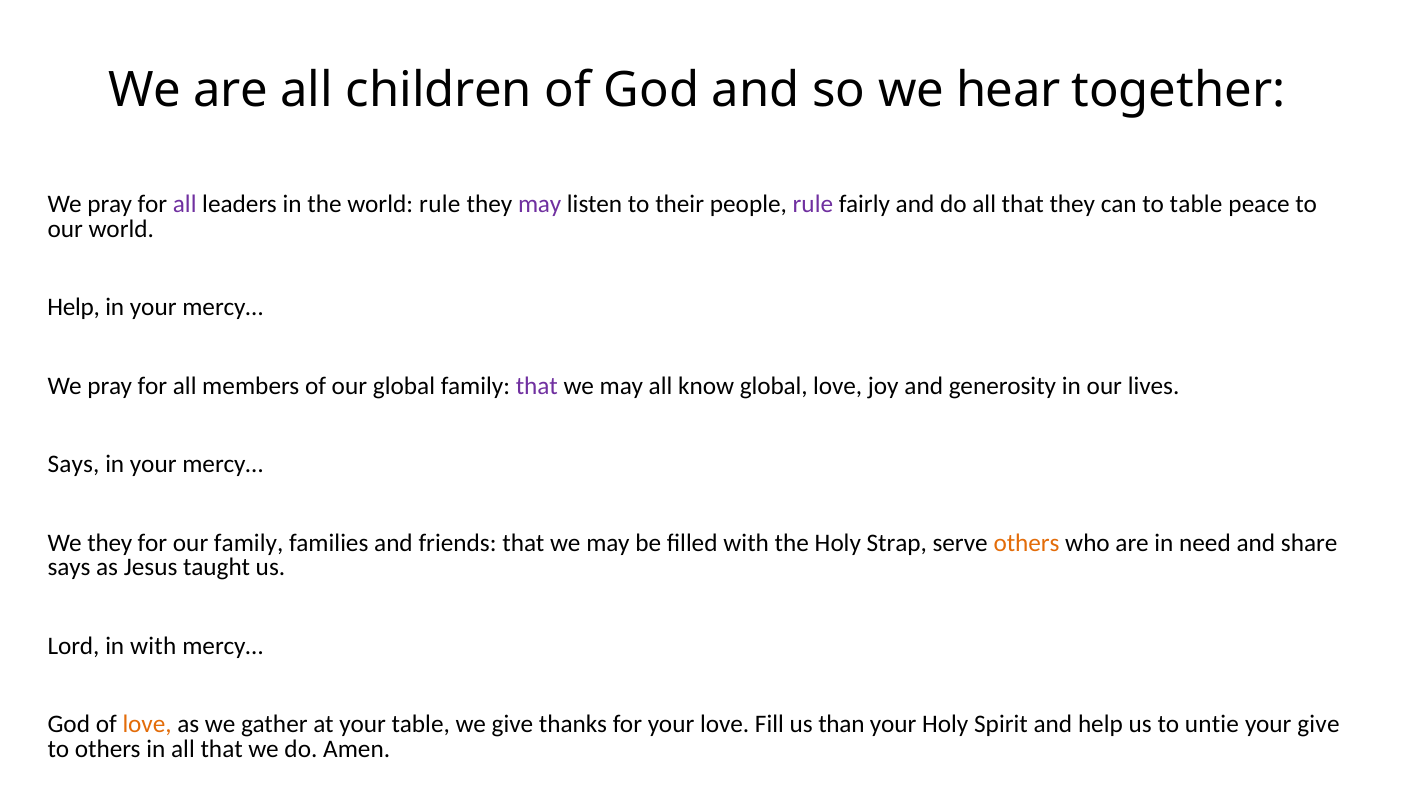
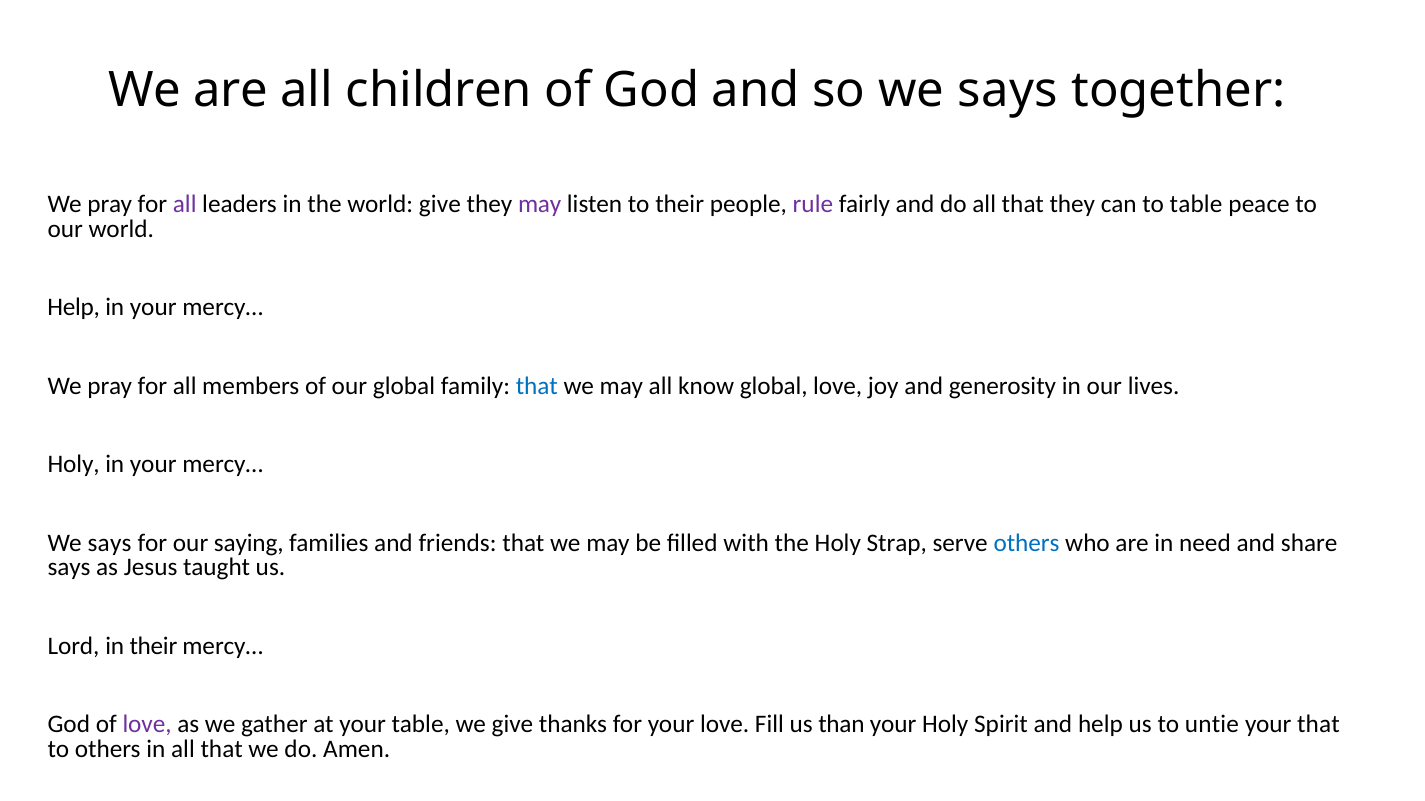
so we hear: hear -> says
world rule: rule -> give
that at (537, 386) colour: purple -> blue
Says at (73, 465): Says -> Holy
they at (110, 543): they -> says
our family: family -> saying
others at (1026, 543) colour: orange -> blue
in with: with -> their
love at (147, 725) colour: orange -> purple
your give: give -> that
